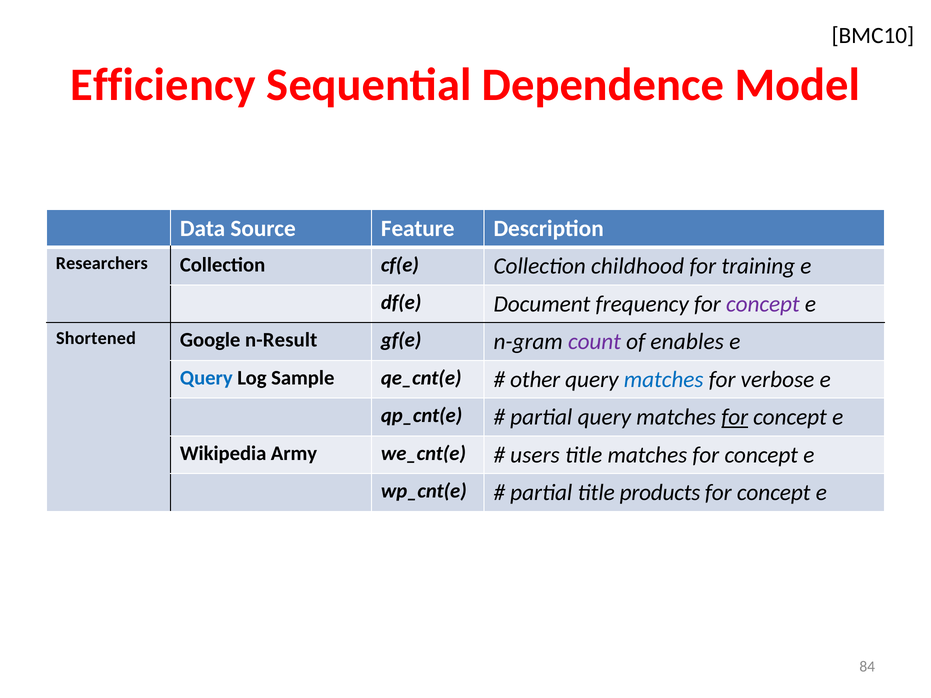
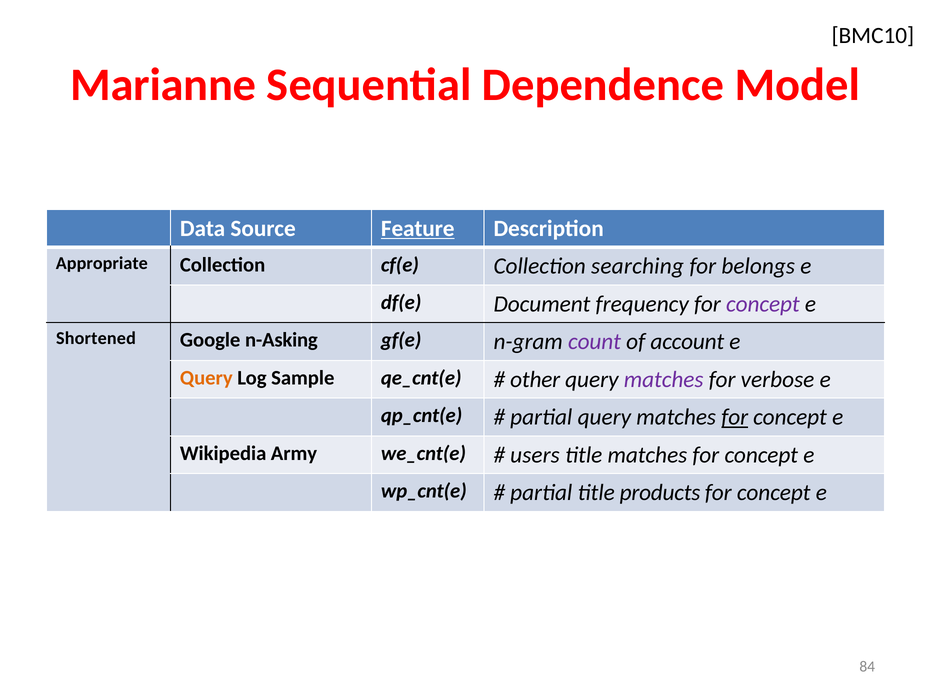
Efficiency: Efficiency -> Marianne
Feature underline: none -> present
Researchers: Researchers -> Appropriate
childhood: childhood -> searching
training: training -> belongs
n-Result: n-Result -> n-Asking
enables: enables -> account
Query at (206, 378) colour: blue -> orange
matches at (664, 380) colour: blue -> purple
